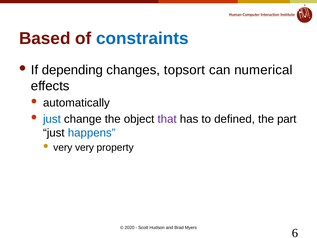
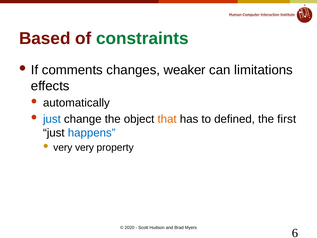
constraints colour: blue -> green
depending: depending -> comments
topsort: topsort -> weaker
numerical: numerical -> limitations
that colour: purple -> orange
part: part -> first
